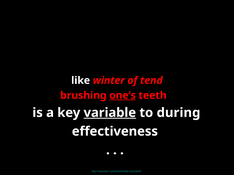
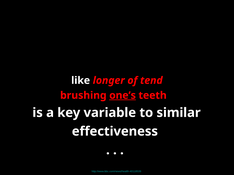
winter: winter -> longer
variable underline: present -> none
during: during -> similar
